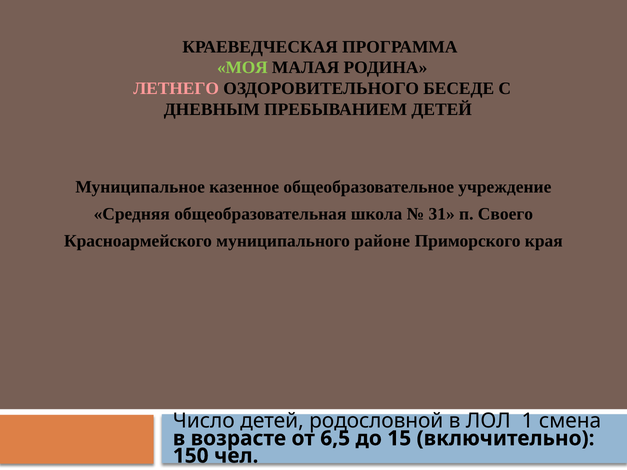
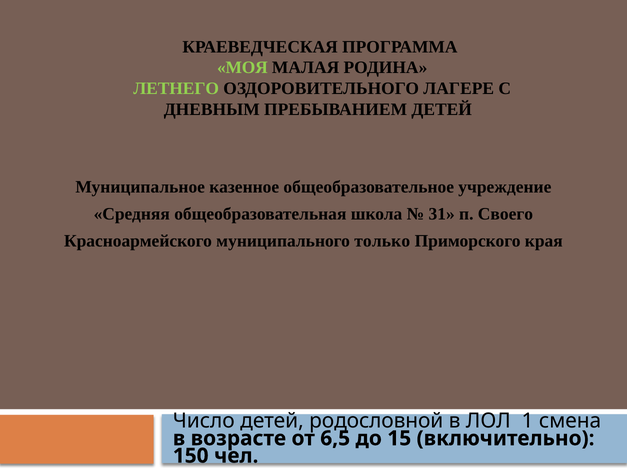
ЛЕТНЕГО colour: pink -> light green
БЕСЕДЕ: БЕСЕДЕ -> ЛАГЕРЕ
районе: районе -> только
